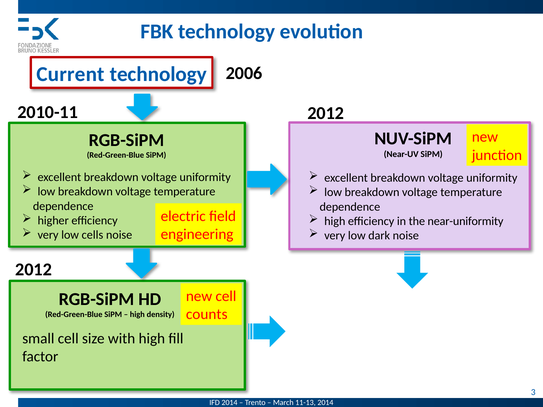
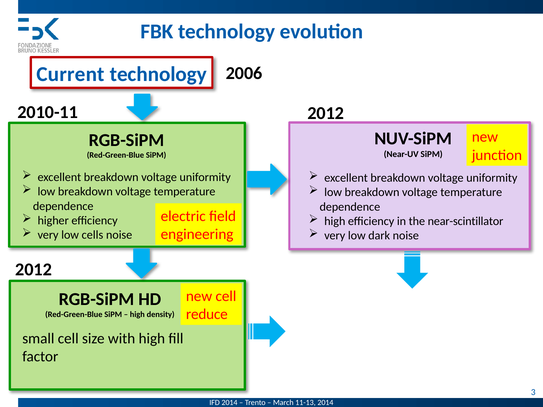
near-uniformity: near-uniformity -> near-scintillator
counts: counts -> reduce
